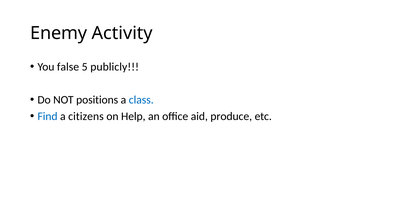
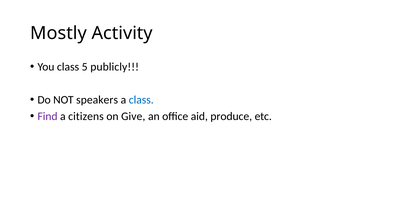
Enemy: Enemy -> Mostly
You false: false -> class
positions: positions -> speakers
Find colour: blue -> purple
Help: Help -> Give
